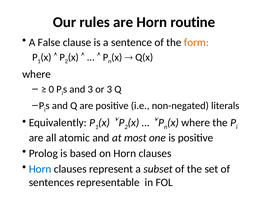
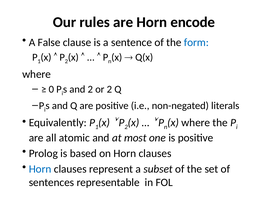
routine: routine -> encode
form colour: orange -> blue
and 3: 3 -> 2
or 3: 3 -> 2
